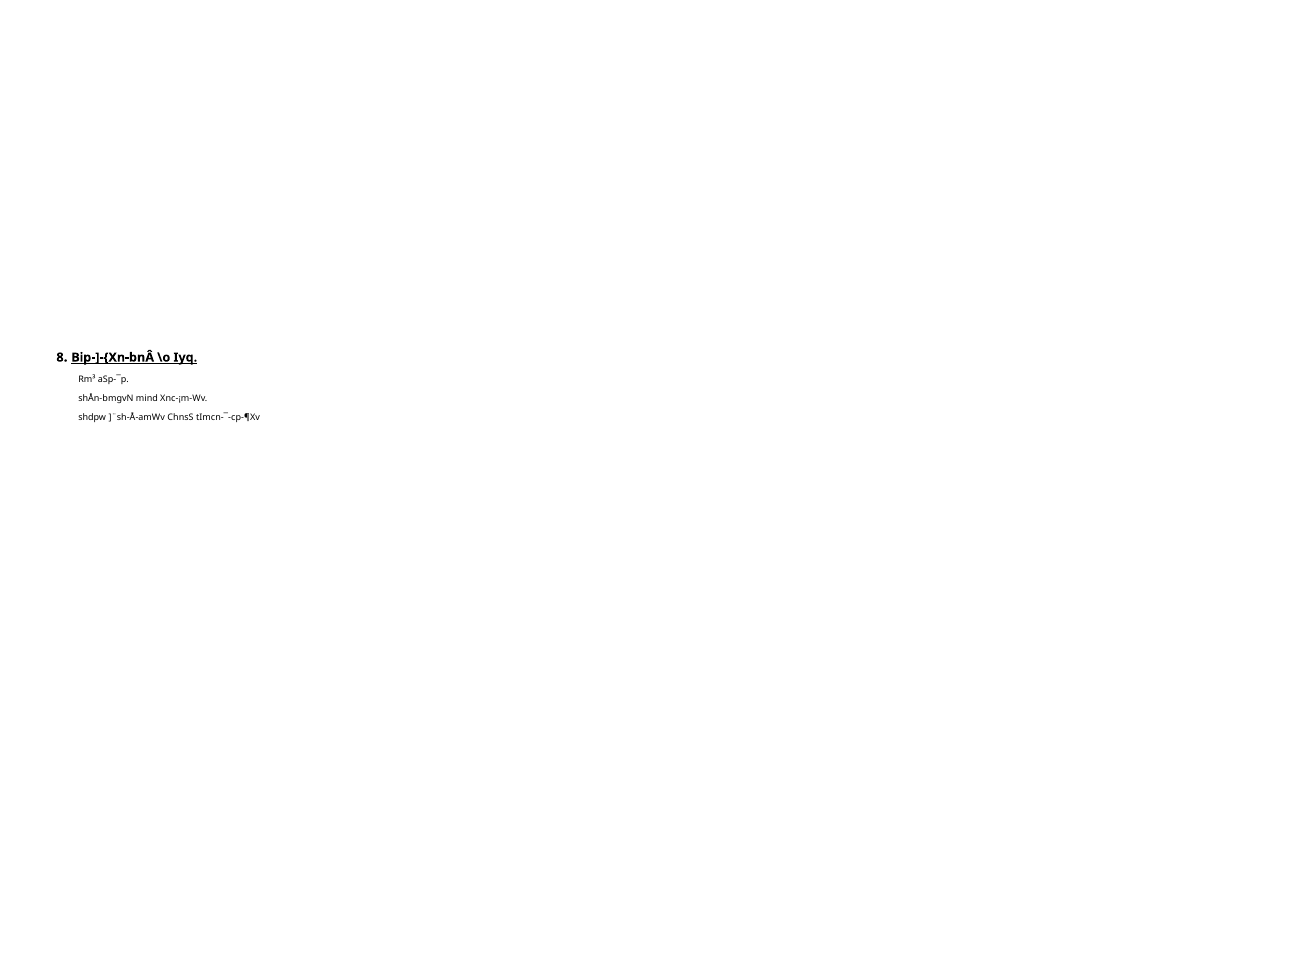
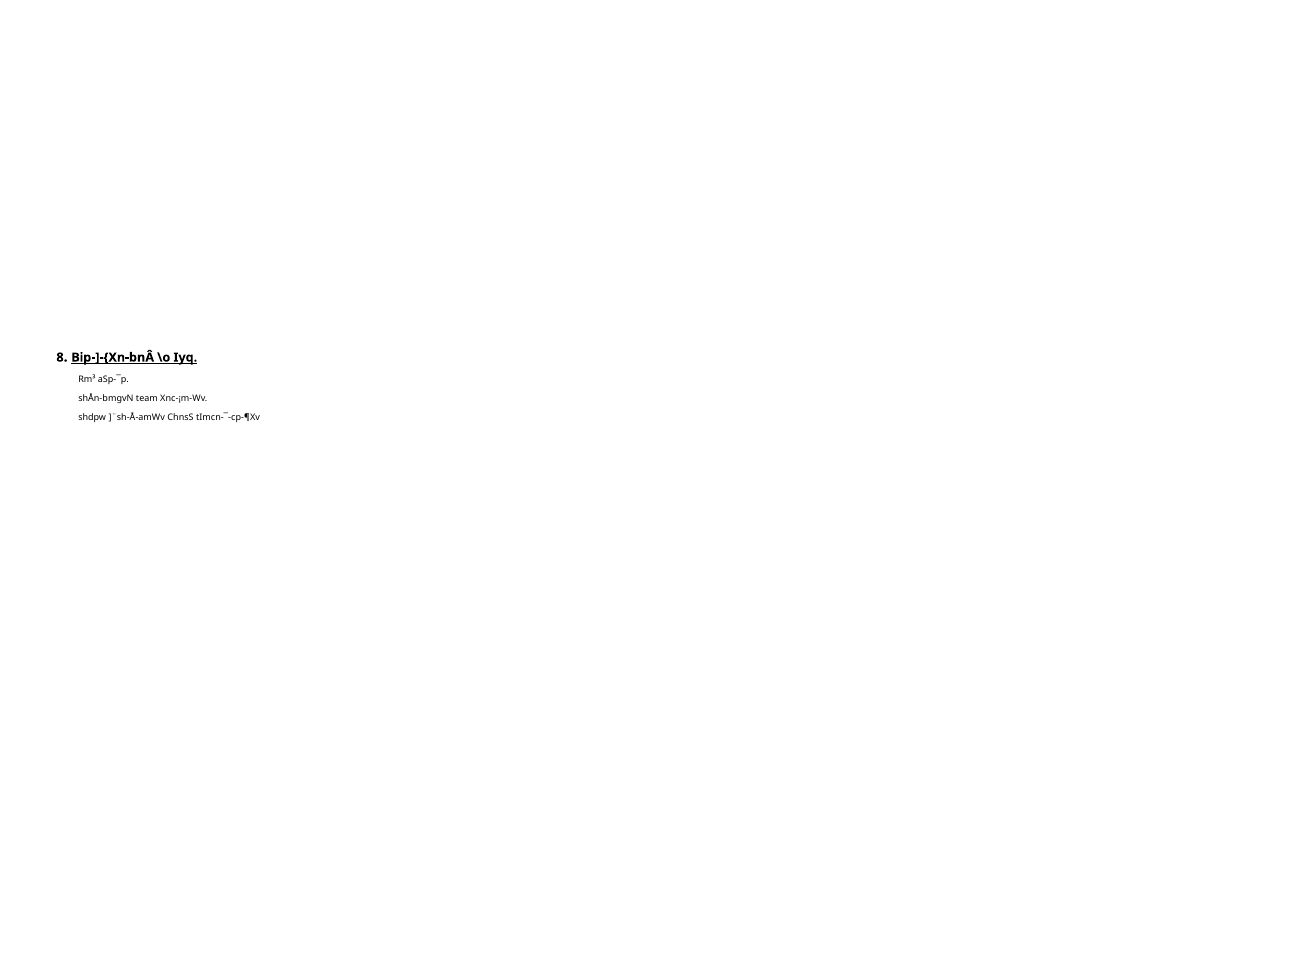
mind: mind -> team
